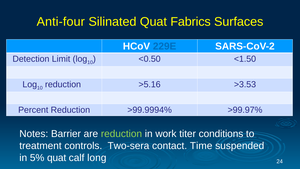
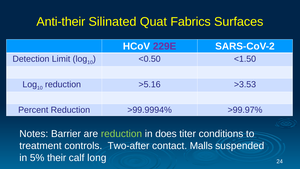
Anti-four: Anti-four -> Anti-their
229E colour: blue -> purple
work: work -> does
Two-sera: Two-sera -> Two-after
Time: Time -> Malls
5% quat: quat -> their
